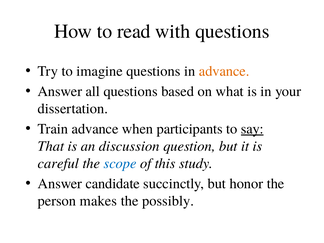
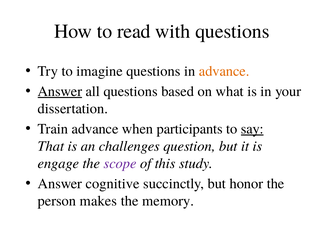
Answer at (60, 91) underline: none -> present
discussion: discussion -> challenges
careful: careful -> engage
scope colour: blue -> purple
candidate: candidate -> cognitive
possibly: possibly -> memory
